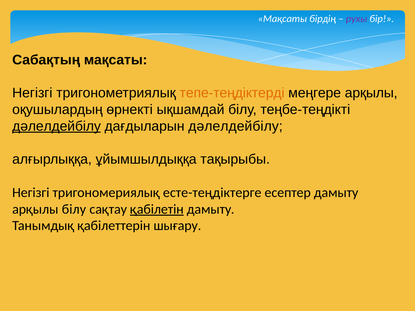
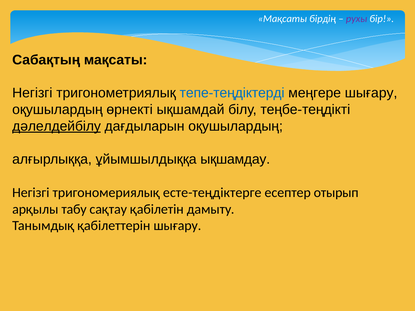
тепе-теңдіктерді colour: orange -> blue
меңгере арқылы: арқылы -> шығару
дағдыларын дәлелдейбілу: дәлелдейбілу -> оқушылардың
тақырыбы: тақырыбы -> ықшамдау
есептер дамыту: дамыту -> отырып
арқылы білу: білу -> табу
қабілетін underline: present -> none
